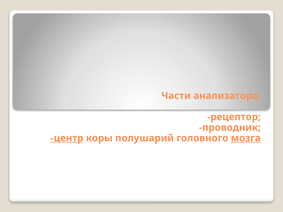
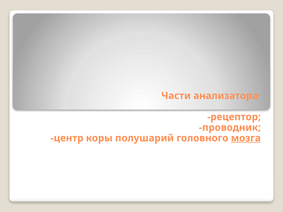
центр underline: present -> none
